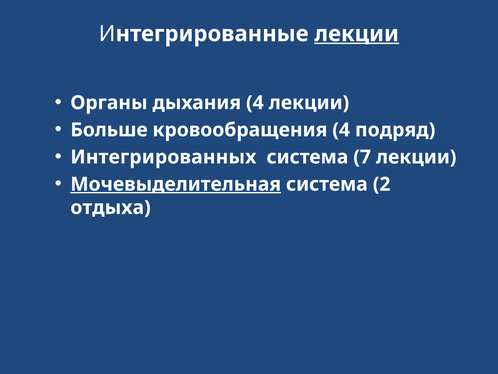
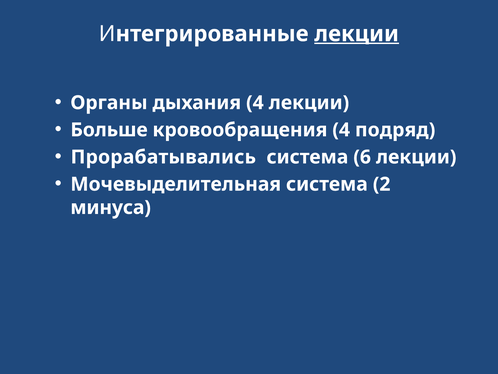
Интегрированных: Интегрированных -> Прорабатывались
7: 7 -> 6
Мочевыделительная underline: present -> none
отдыха: отдыха -> минуса
